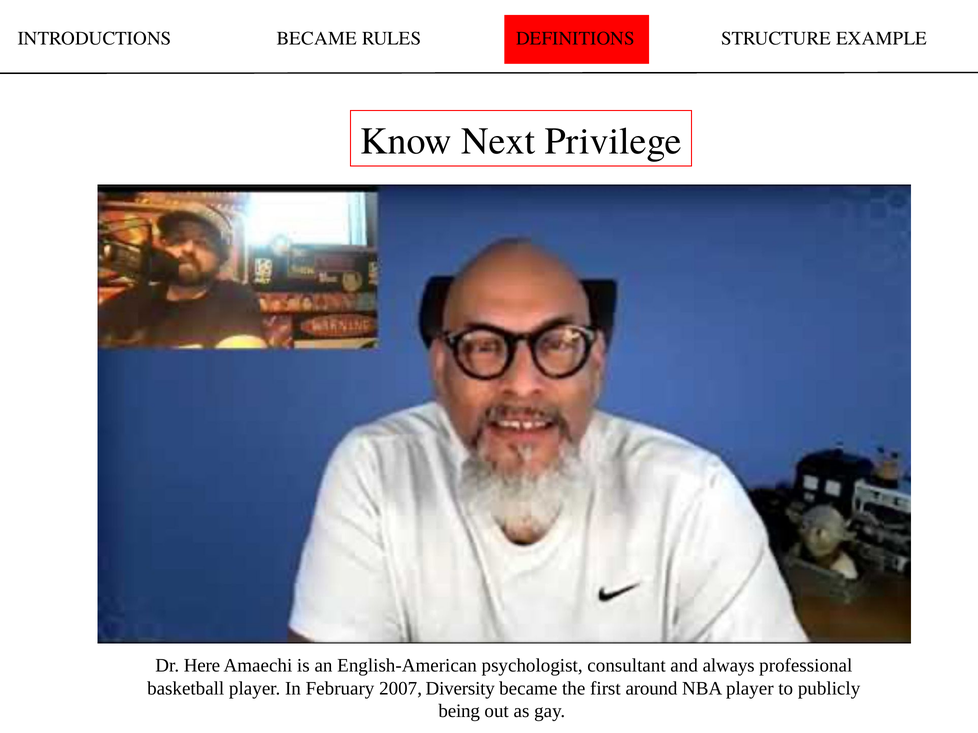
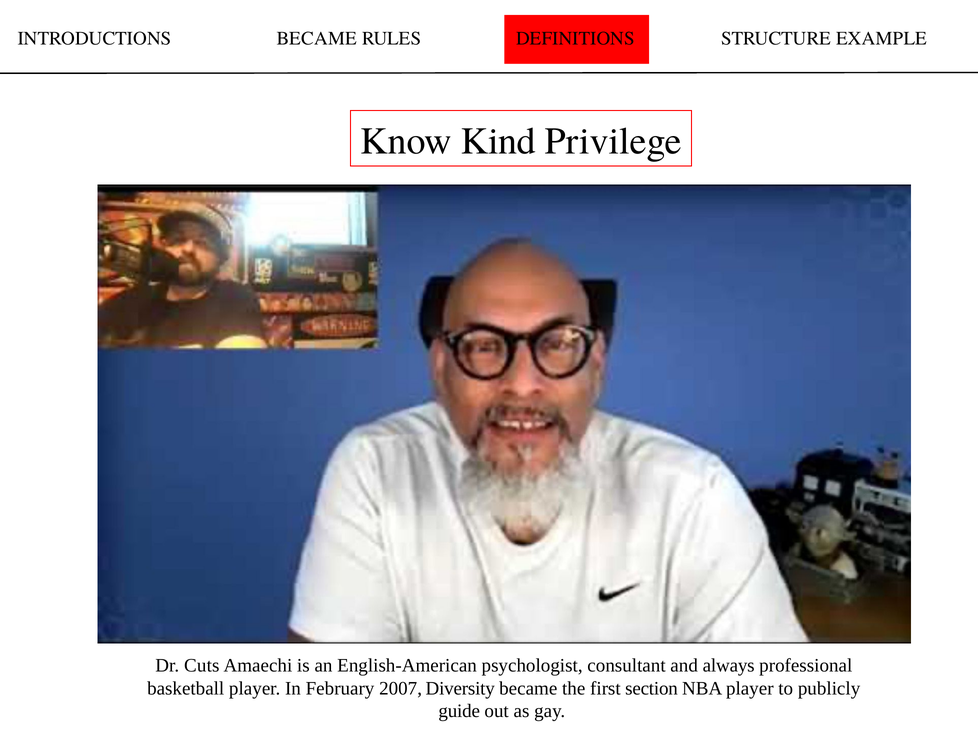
Next: Next -> Kind
Here: Here -> Cuts
around: around -> section
being: being -> guide
